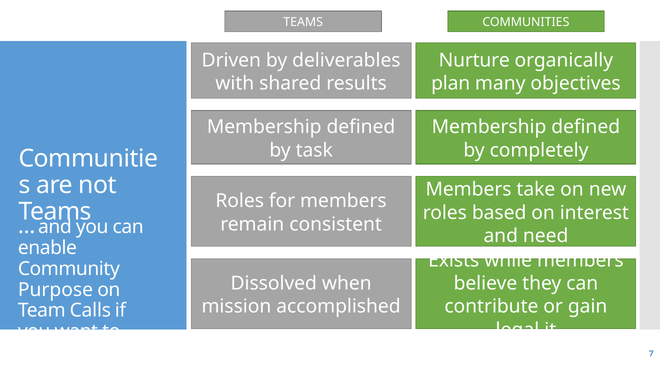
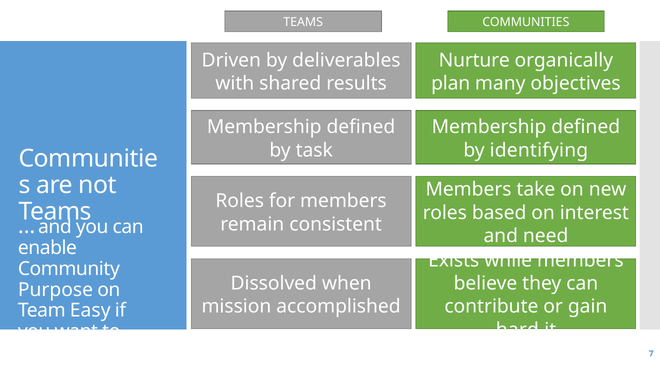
completely: completely -> identifying
Calls: Calls -> Easy
legal: legal -> hard
